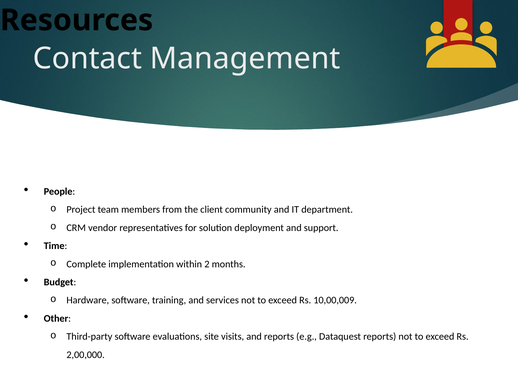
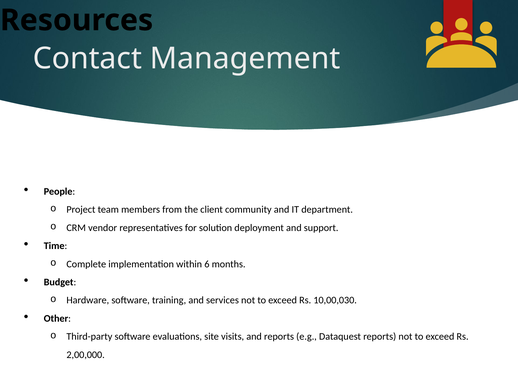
2: 2 -> 6
10,00,009: 10,00,009 -> 10,00,030
